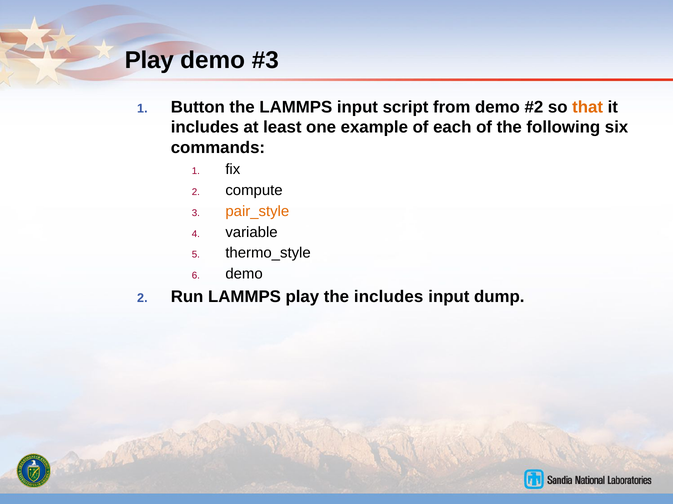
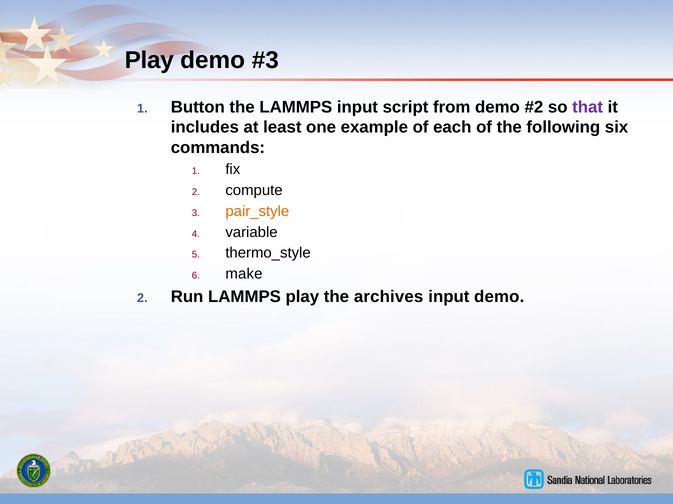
that colour: orange -> purple
demo at (244, 274): demo -> make
the includes: includes -> archives
input dump: dump -> demo
